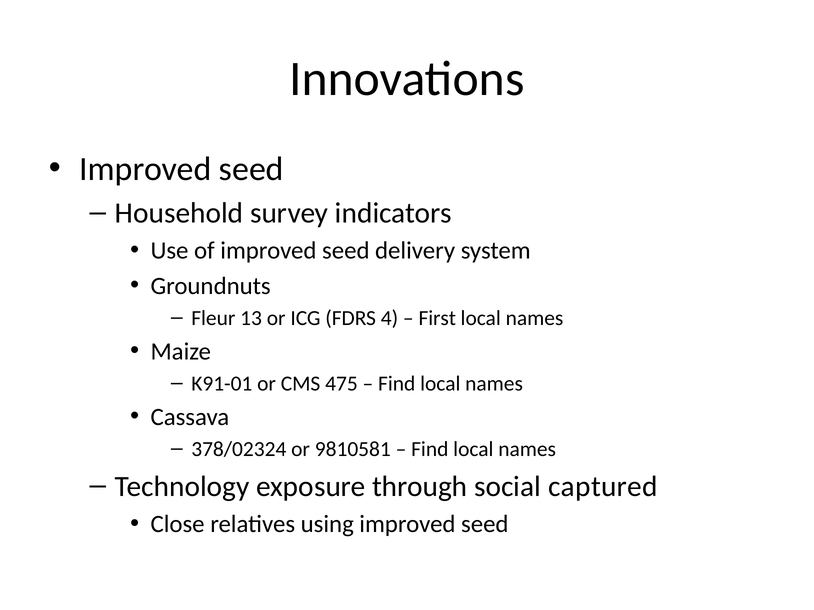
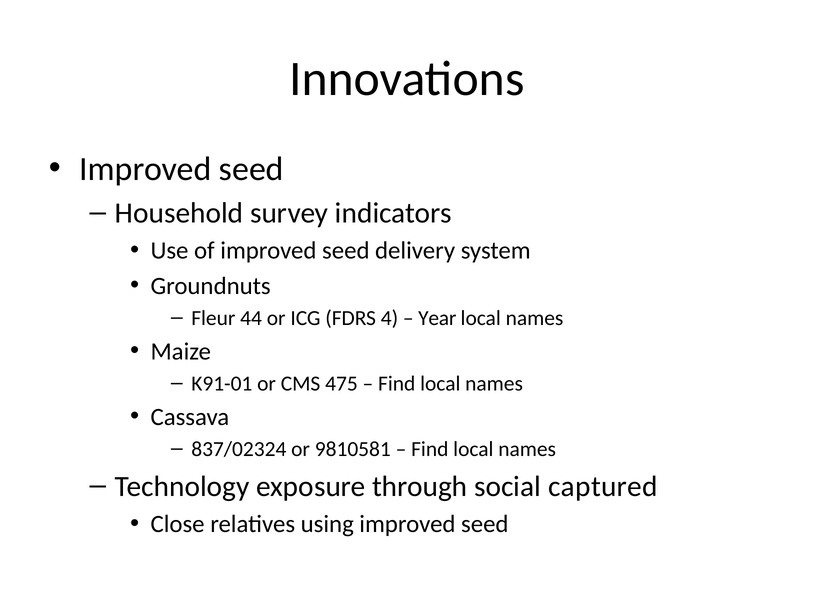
13: 13 -> 44
First: First -> Year
378/02324: 378/02324 -> 837/02324
